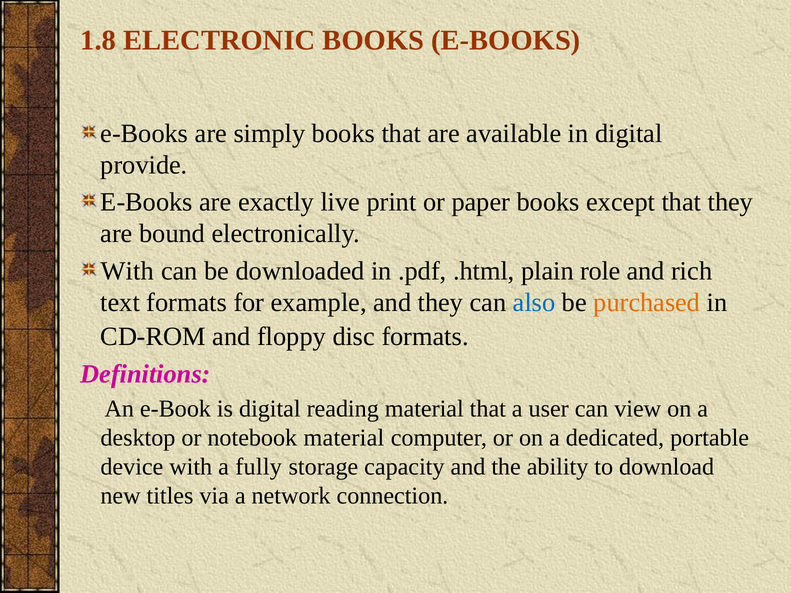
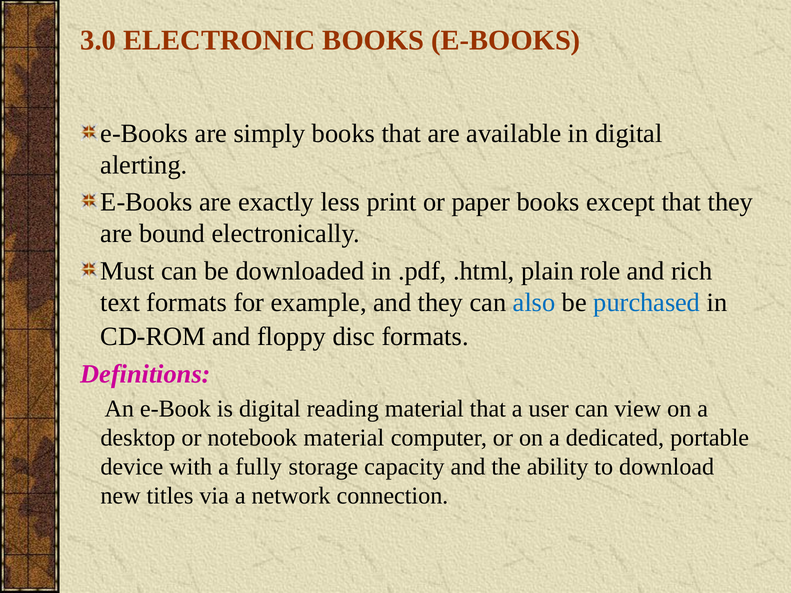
1.8: 1.8 -> 3.0
provide: provide -> alerting
live: live -> less
With at (127, 271): With -> Must
purchased colour: orange -> blue
